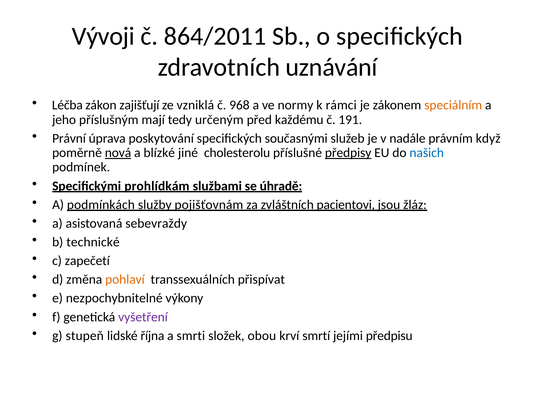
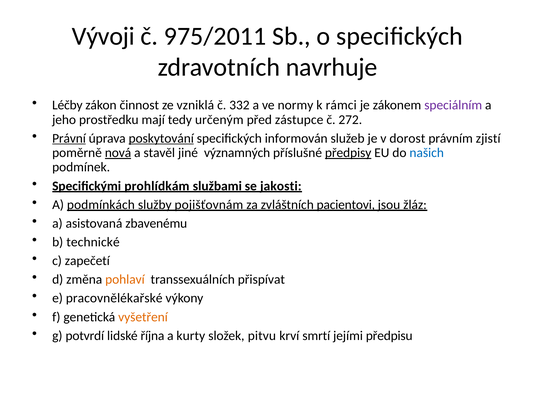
864/2011: 864/2011 -> 975/2011
uznávání: uznávání -> navrhuje
Léčba: Léčba -> Léčby
zajišťují: zajišťují -> činnost
968: 968 -> 332
speciálním colour: orange -> purple
příslušným: příslušným -> prostředku
každému: každému -> zástupce
191: 191 -> 272
Právní underline: none -> present
poskytování underline: none -> present
současnými: současnými -> informován
nadále: nadále -> dorost
když: když -> zjistí
blízké: blízké -> stavěl
cholesterolu: cholesterolu -> významných
úhradě: úhradě -> jakosti
sebevraždy: sebevraždy -> zbavenému
nezpochybnitelné: nezpochybnitelné -> pracovnělékařské
vyšetření colour: purple -> orange
stupeň: stupeň -> potvrdí
smrti: smrti -> kurty
obou: obou -> pitvu
